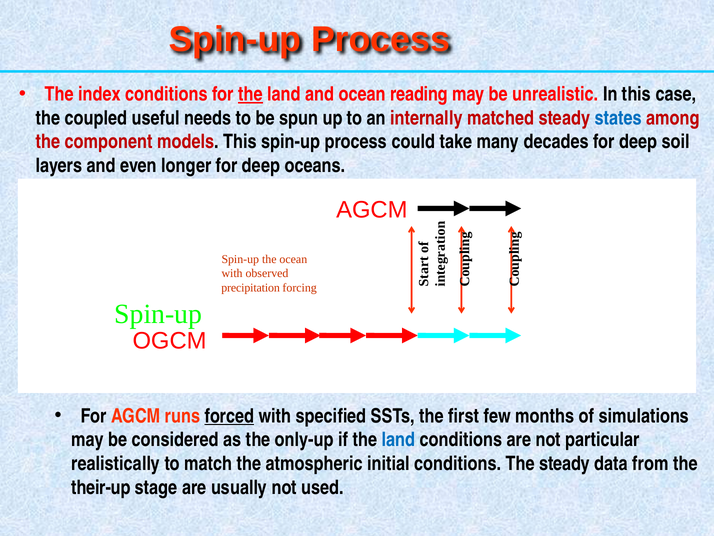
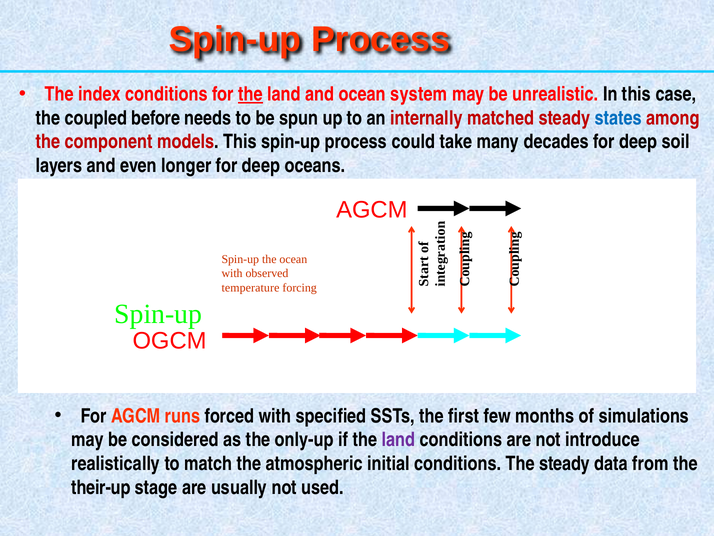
reading: reading -> system
useful: useful -> before
precipitation: precipitation -> temperature
forced underline: present -> none
land at (399, 439) colour: blue -> purple
particular: particular -> introduce
